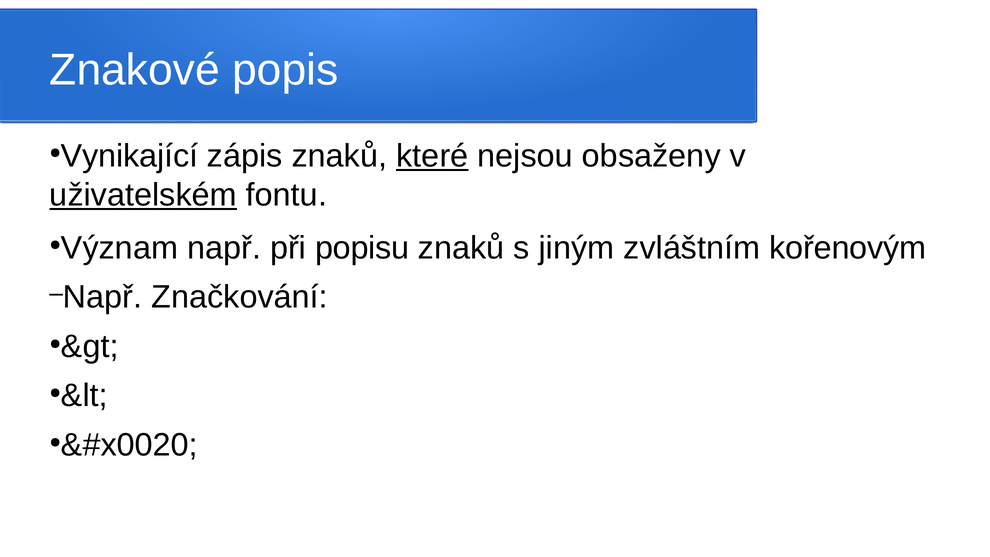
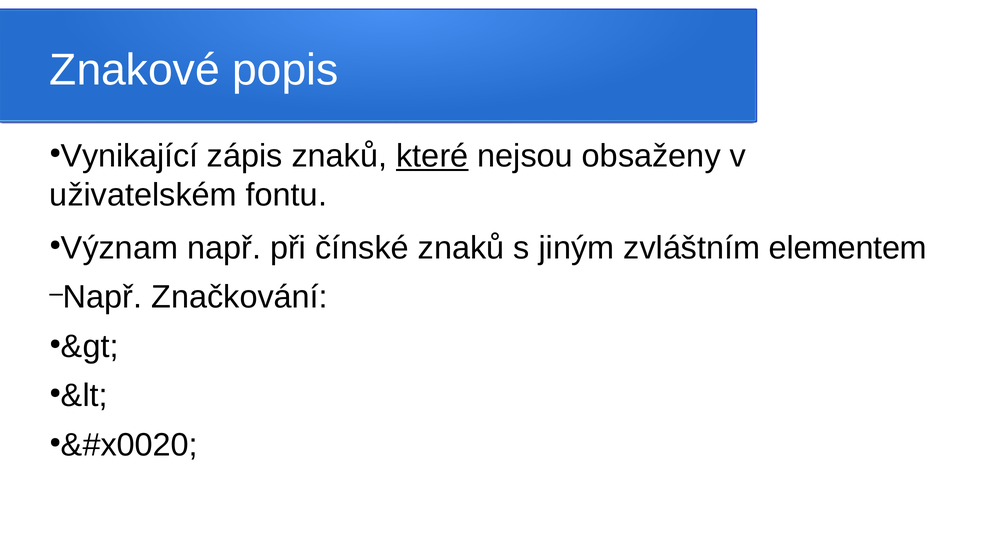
uživatelském underline: present -> none
popisu: popisu -> čínské
kořenovým: kořenovým -> elementem
